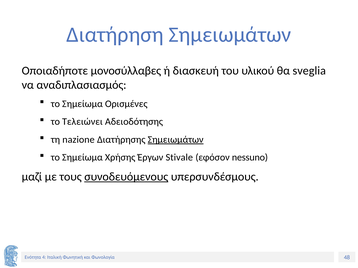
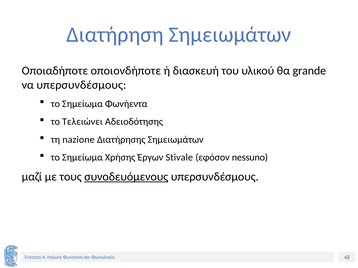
μονοσύλλαβες: μονοσύλλαβες -> οποιονδήποτε
sveglia: sveglia -> grande
να αναδιπλασιασμός: αναδιπλασιασμός -> υπερσυνδέσμους
Ορισμένες: Ορισμένες -> Φωνήεντα
Σημειωμάτων at (176, 140) underline: present -> none
